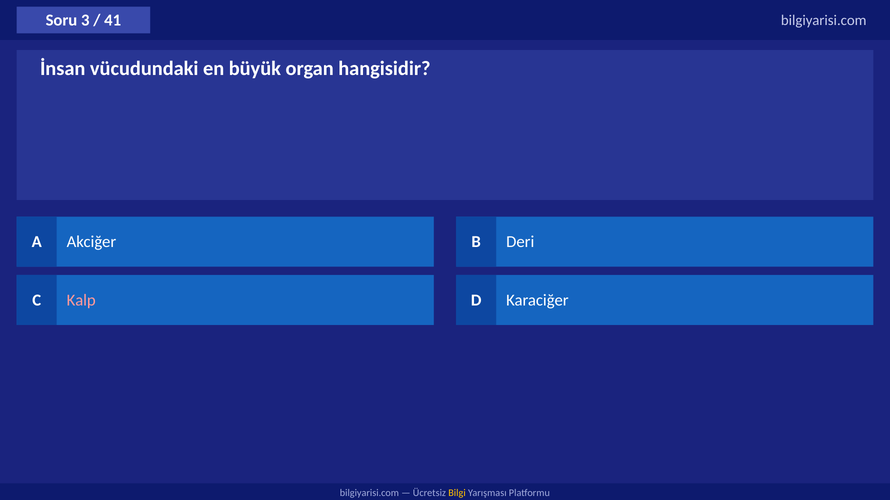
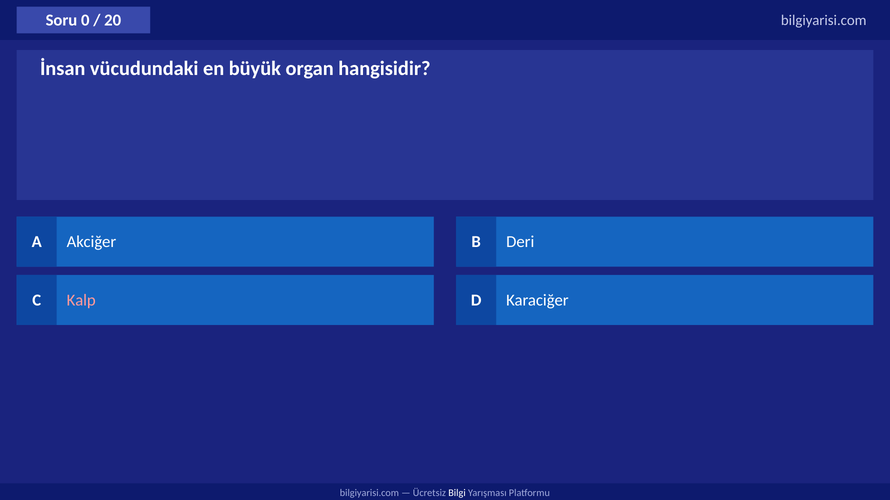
3: 3 -> 0
41: 41 -> 20
Bilgi colour: yellow -> white
